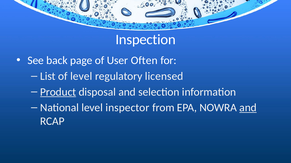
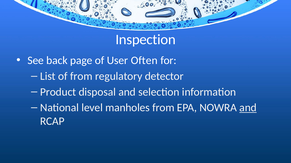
of level: level -> from
licensed: licensed -> detector
Product underline: present -> none
inspector: inspector -> manholes
